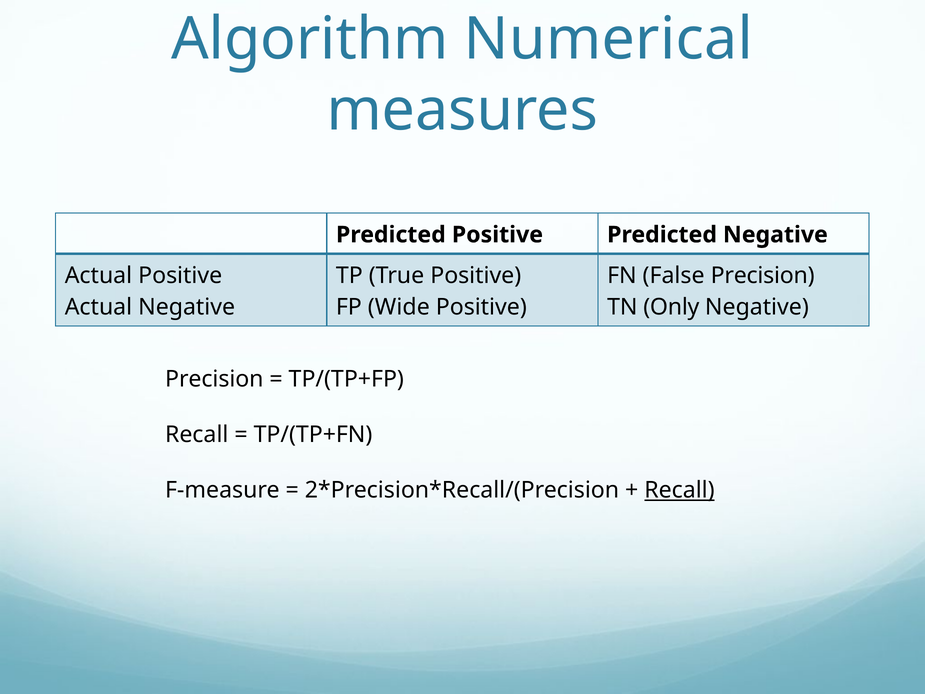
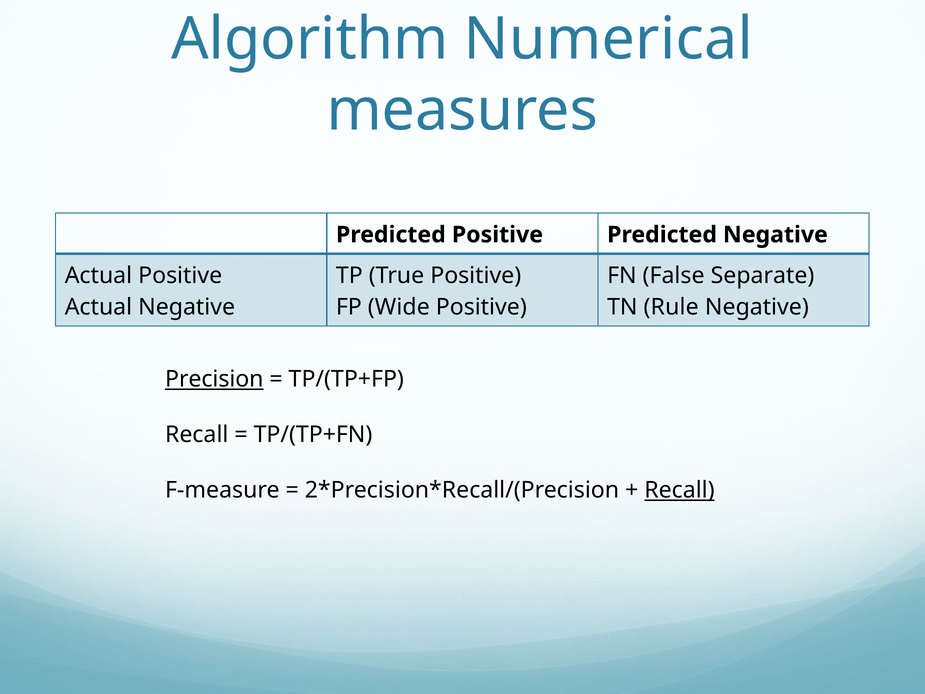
False Precision: Precision -> Separate
Only: Only -> Rule
Precision at (214, 379) underline: none -> present
